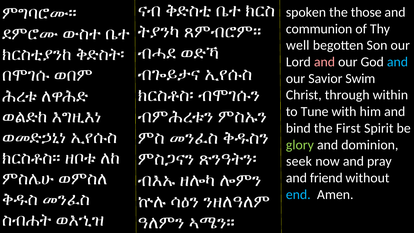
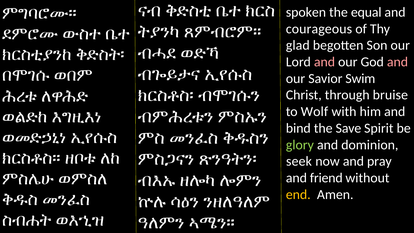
those: those -> equal
communion: communion -> courageous
well: well -> glad
and at (398, 62) colour: light blue -> pink
within: within -> bruise
Tune: Tune -> Wolf
First: First -> Save
end colour: light blue -> yellow
